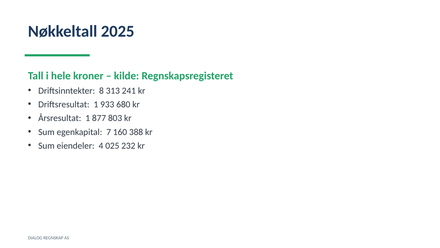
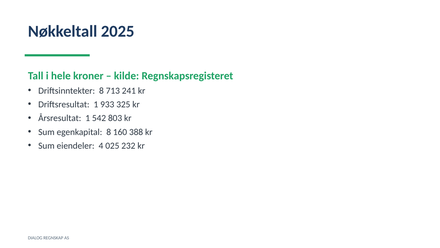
313: 313 -> 713
680: 680 -> 325
877: 877 -> 542
egenkapital 7: 7 -> 8
